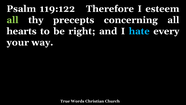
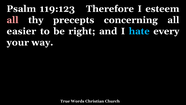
119:122: 119:122 -> 119:123
all at (13, 20) colour: light green -> pink
hearts: hearts -> easier
